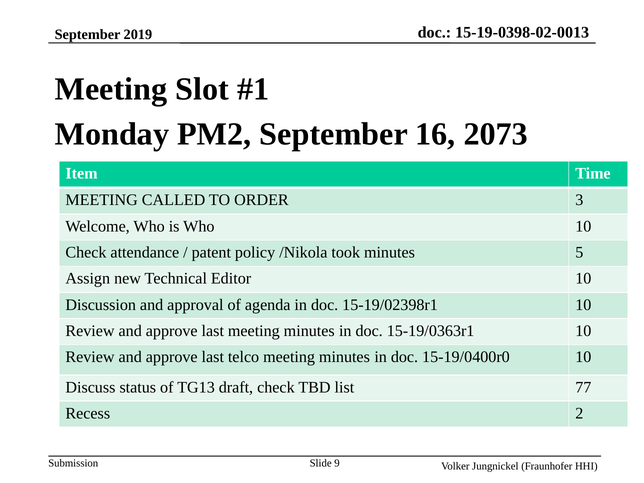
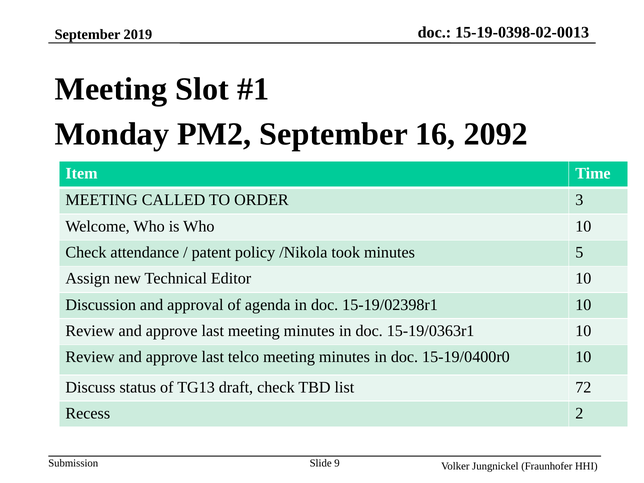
2073: 2073 -> 2092
77: 77 -> 72
